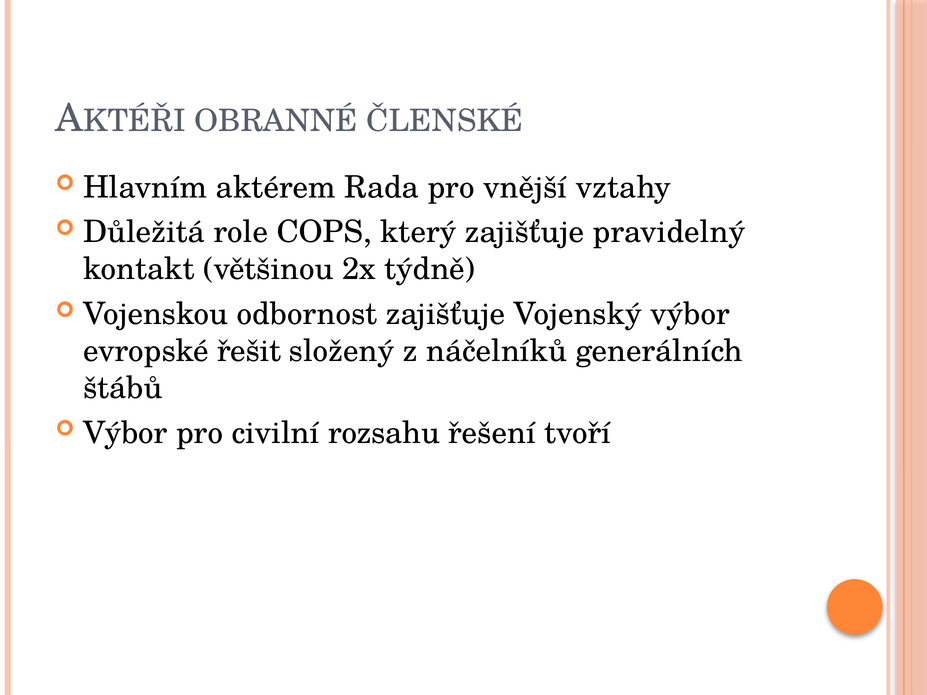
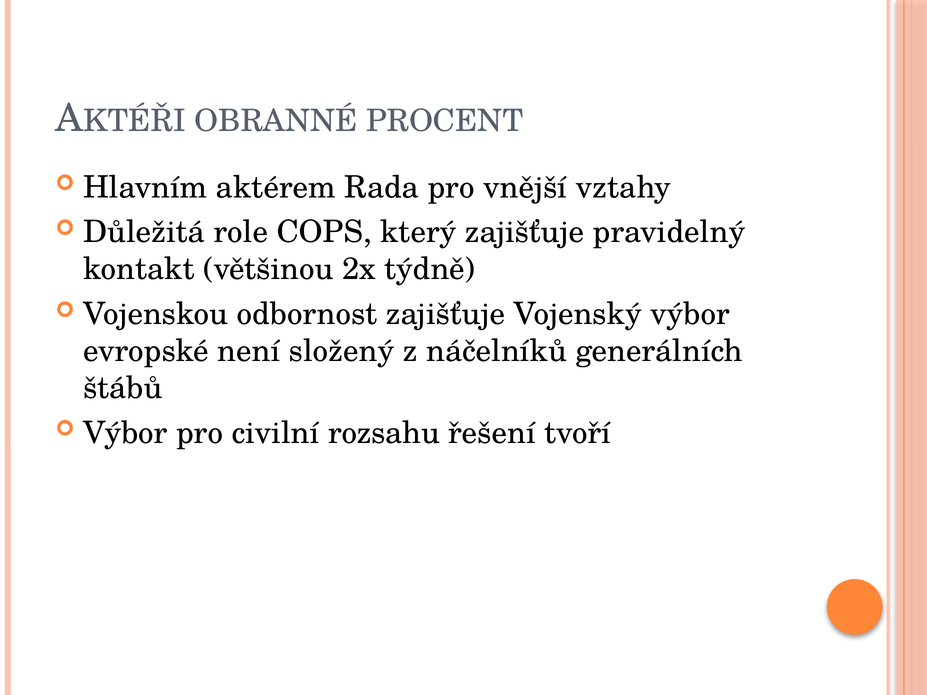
ČLENSKÉ: ČLENSKÉ -> PROCENT
řešit: řešit -> není
